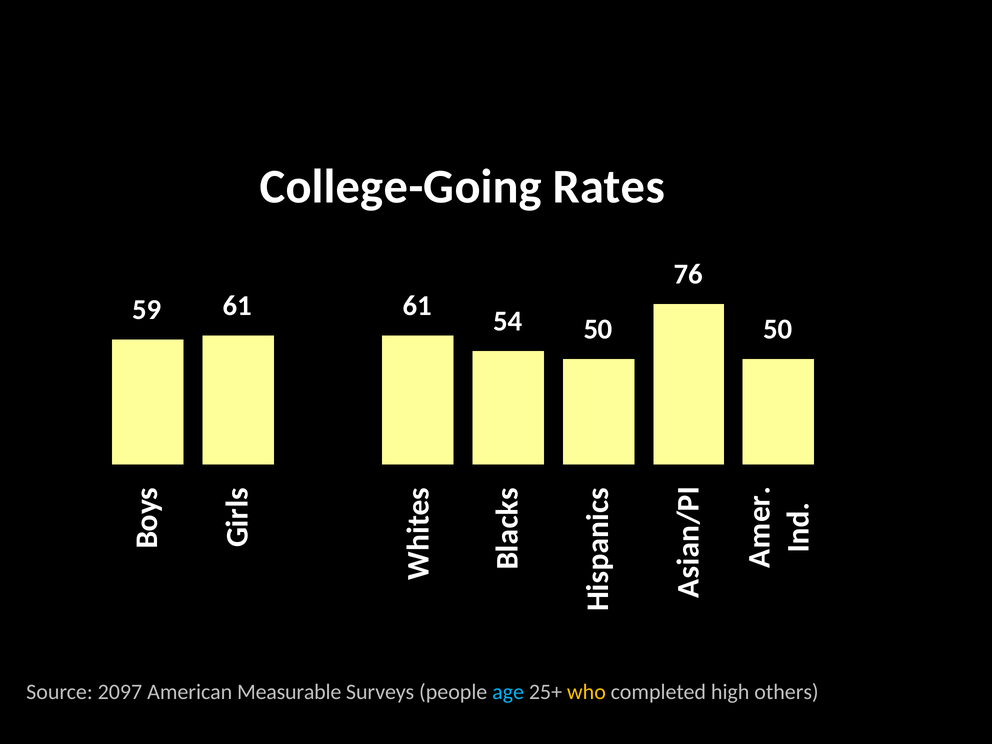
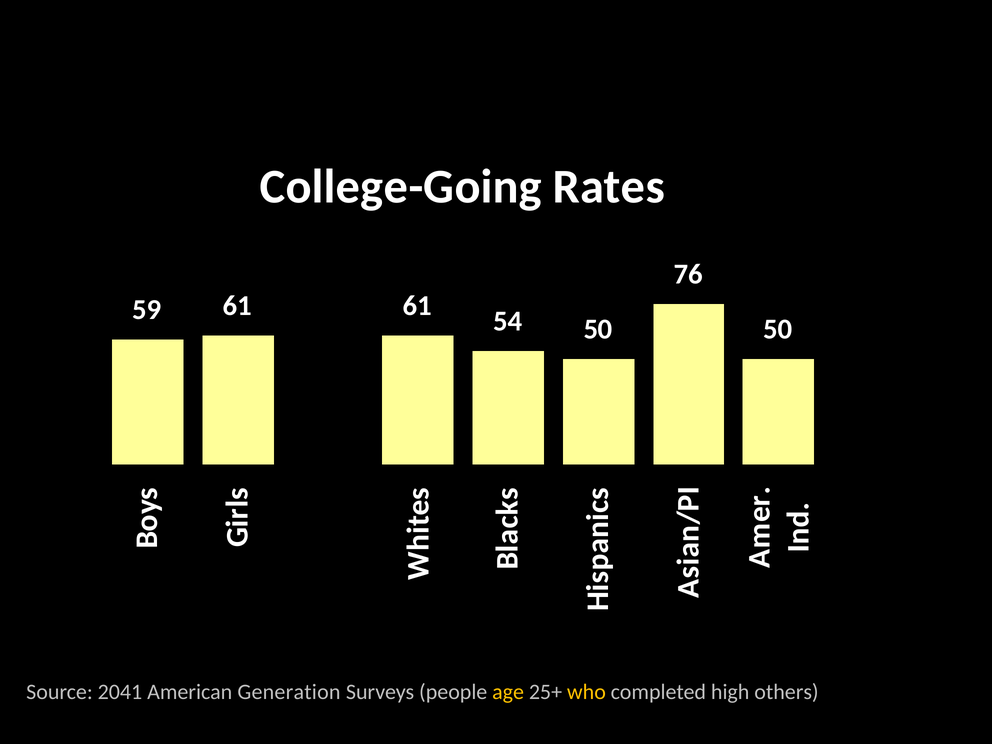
2097: 2097 -> 2041
Measurable: Measurable -> Generation
age colour: light blue -> yellow
